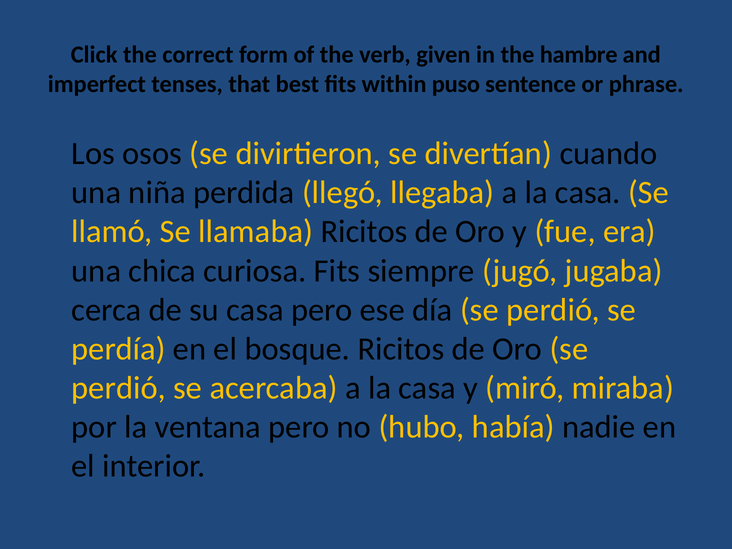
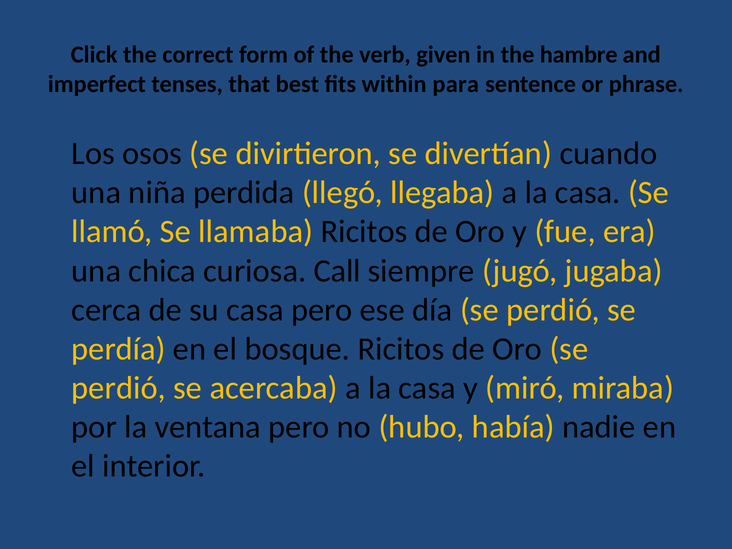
puso: puso -> para
curiosa Fits: Fits -> Call
